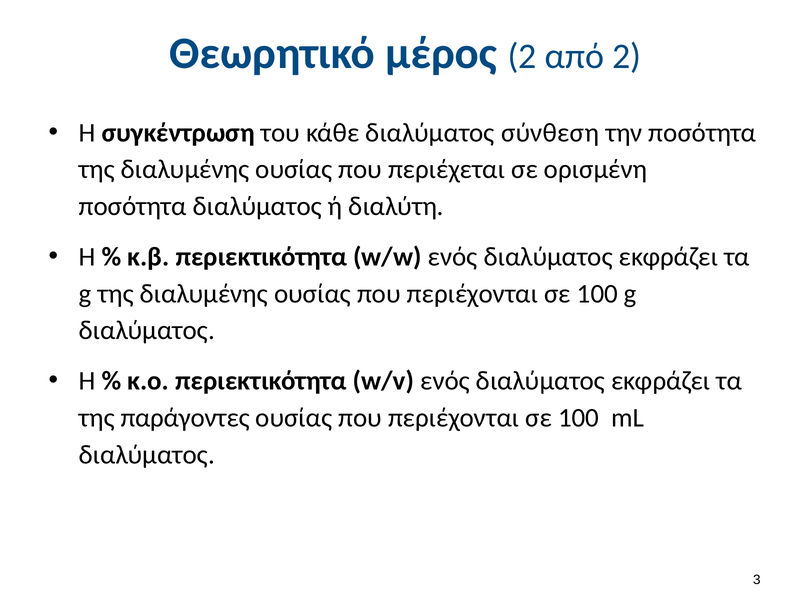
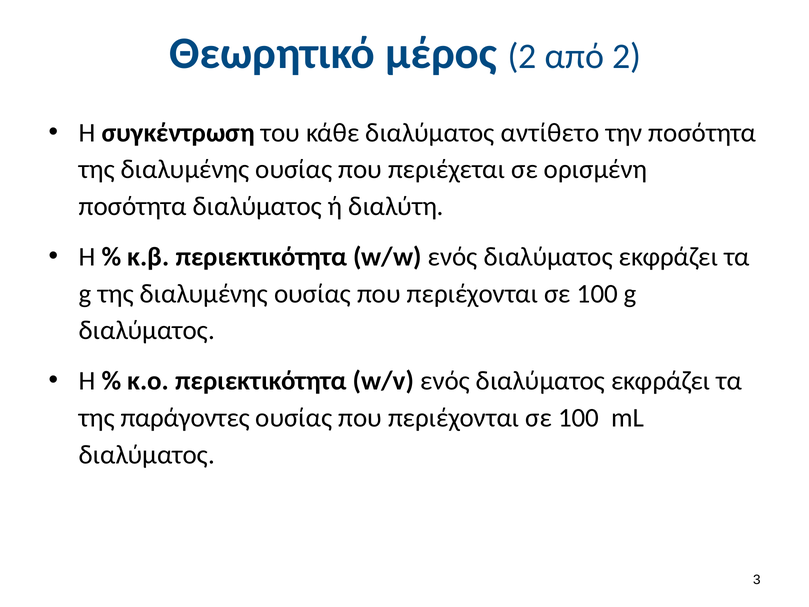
σύνθεση: σύνθεση -> αντίθετο
